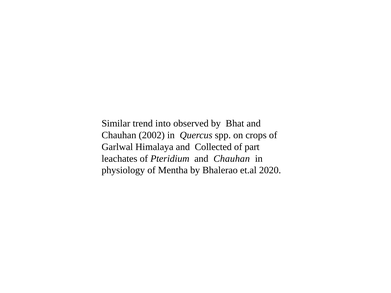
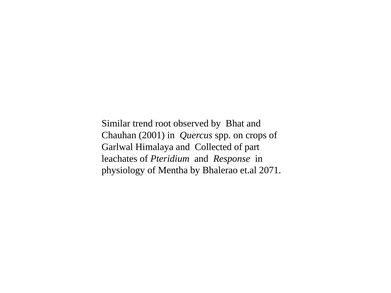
into: into -> root
2002: 2002 -> 2001
Pteridium and Chauhan: Chauhan -> Response
2020: 2020 -> 2071
